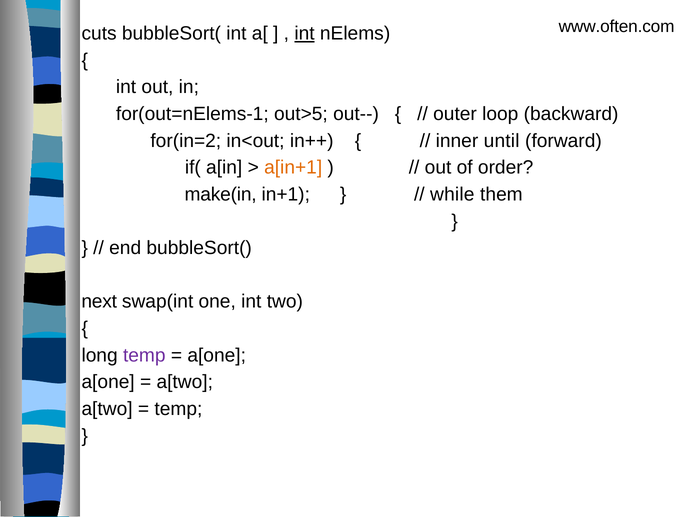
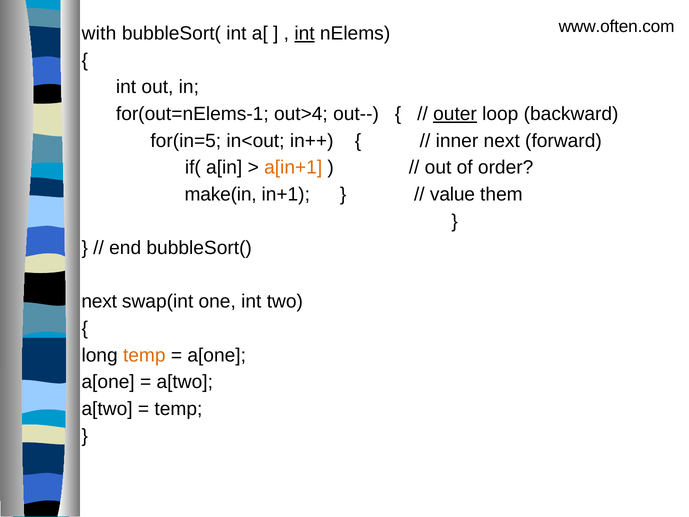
cuts: cuts -> with
out>5: out>5 -> out>4
outer underline: none -> present
for(in=2: for(in=2 -> for(in=5
inner until: until -> next
while: while -> value
temp at (144, 355) colour: purple -> orange
